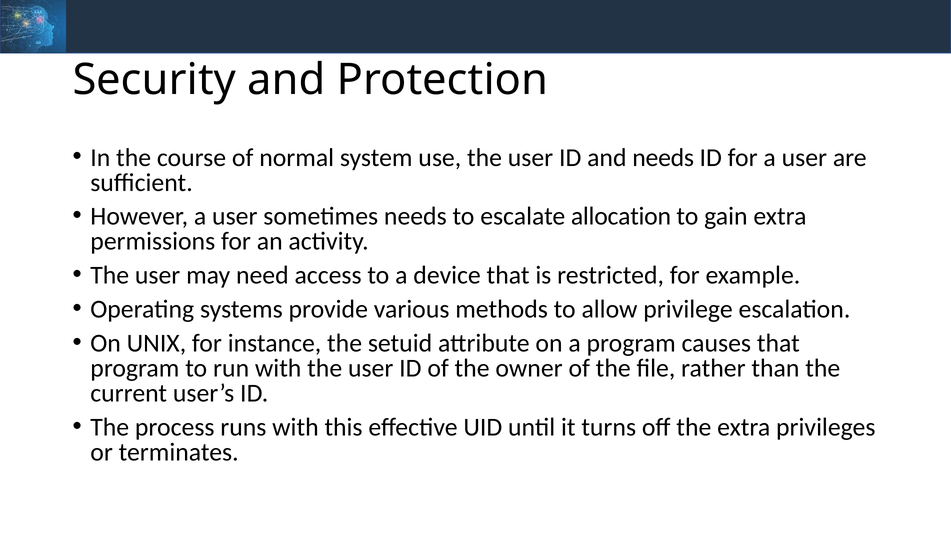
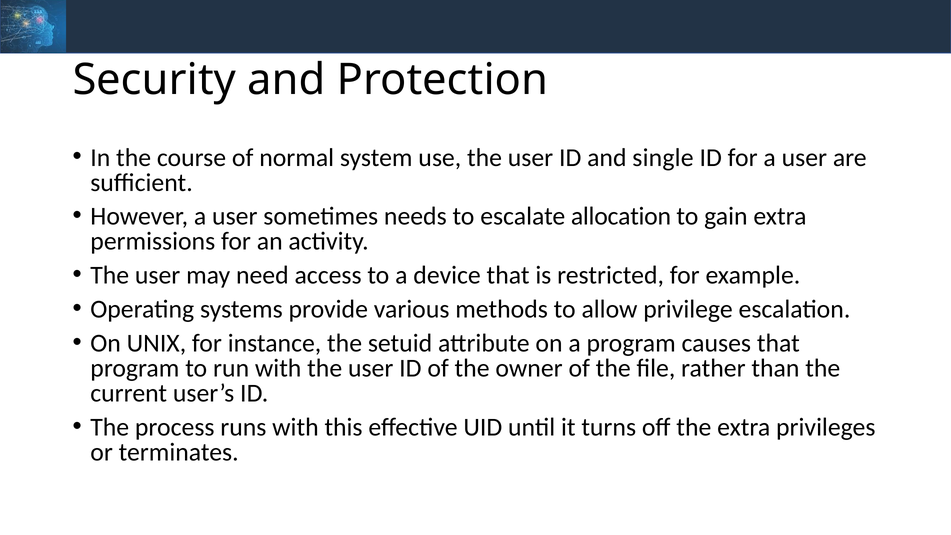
and needs: needs -> single
